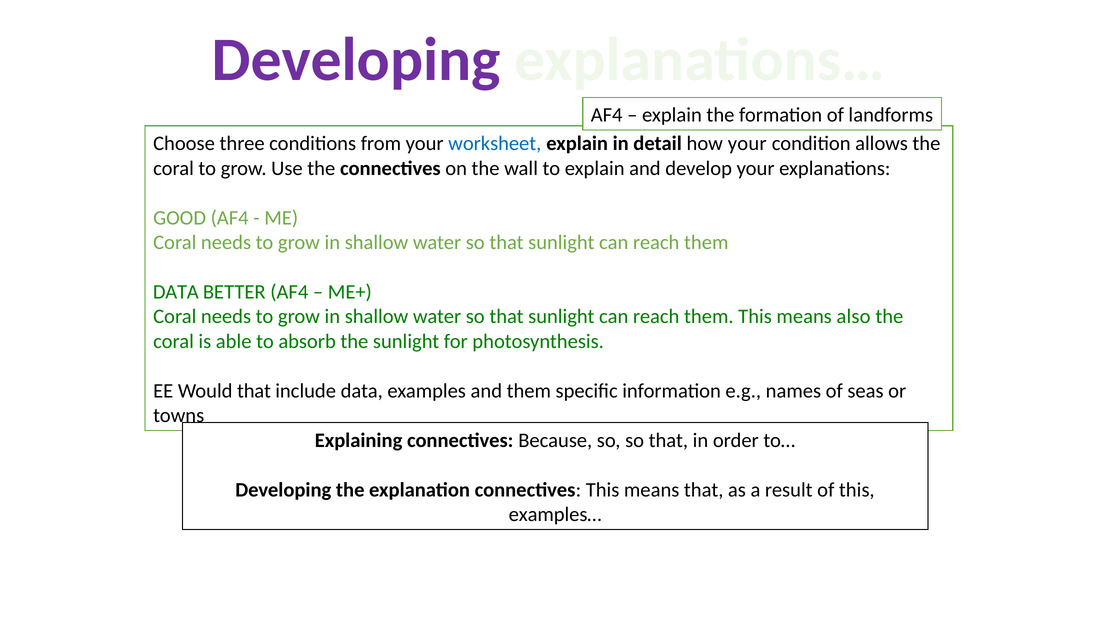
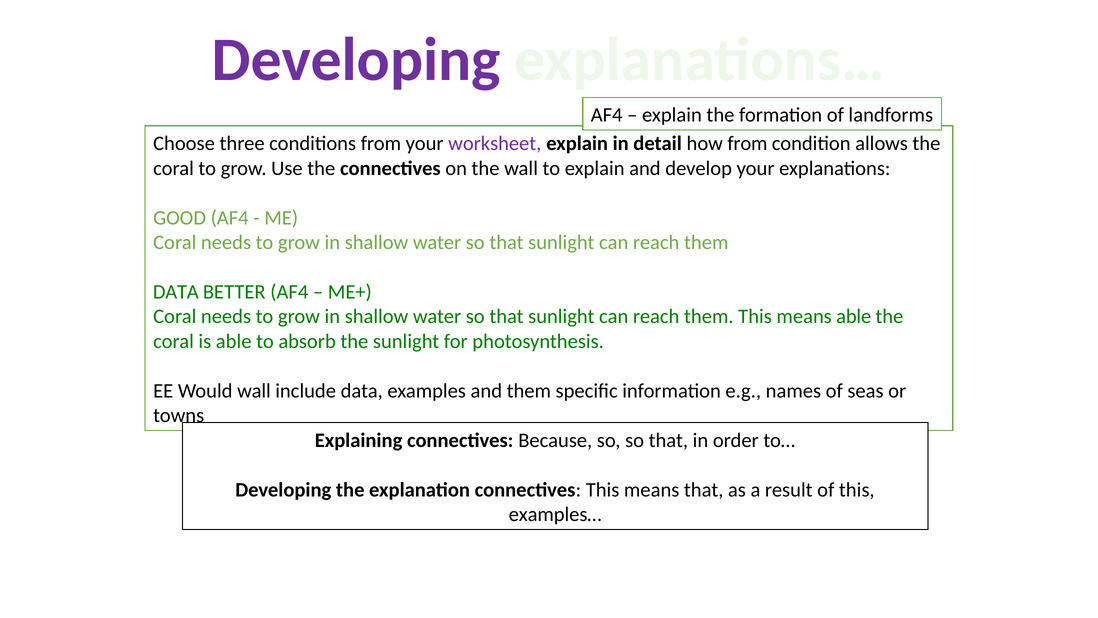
worksheet colour: blue -> purple
how your: your -> from
means also: also -> able
Would that: that -> wall
